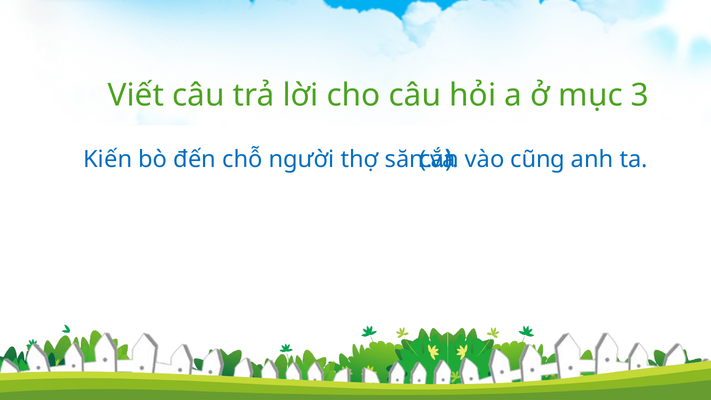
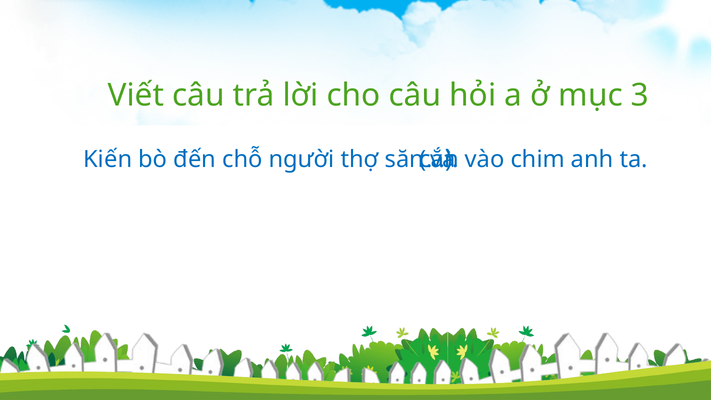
cũng: cũng -> chim
